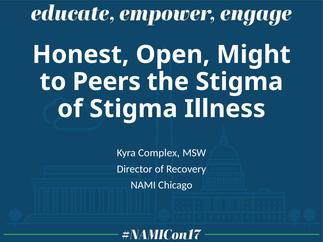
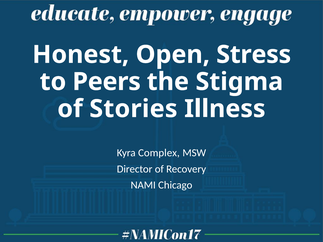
Might: Might -> Stress
of Stigma: Stigma -> Stories
